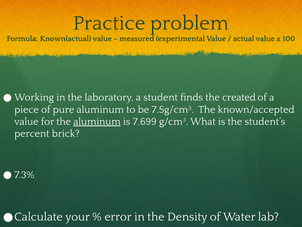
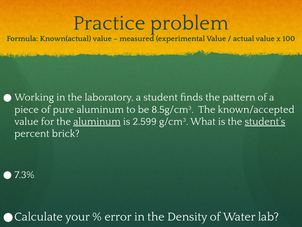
created: created -> pattern
7.5g/cm³: 7.5g/cm³ -> 8.5g/cm³
7.699: 7.699 -> 2.599
student’s underline: none -> present
